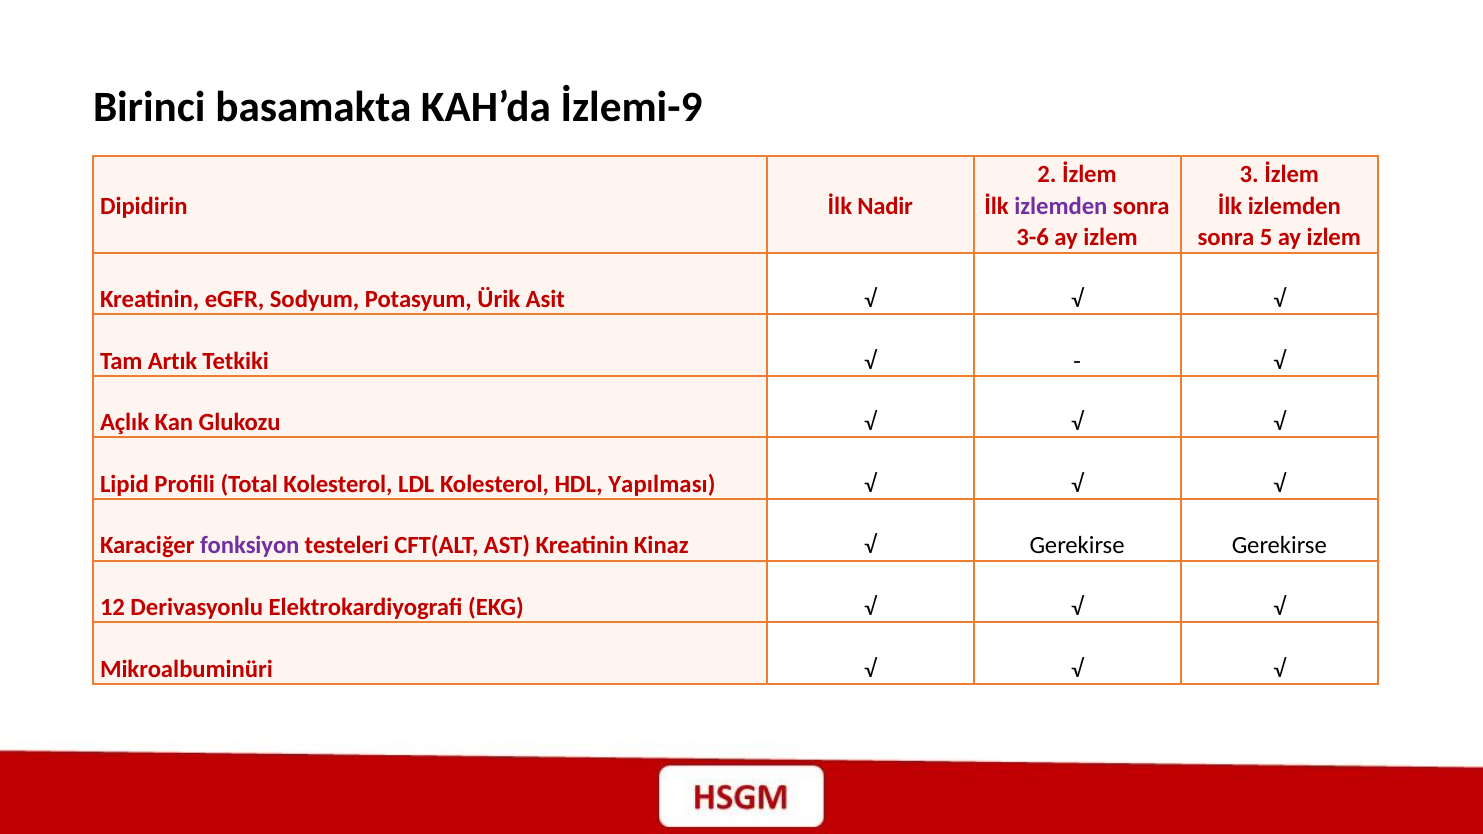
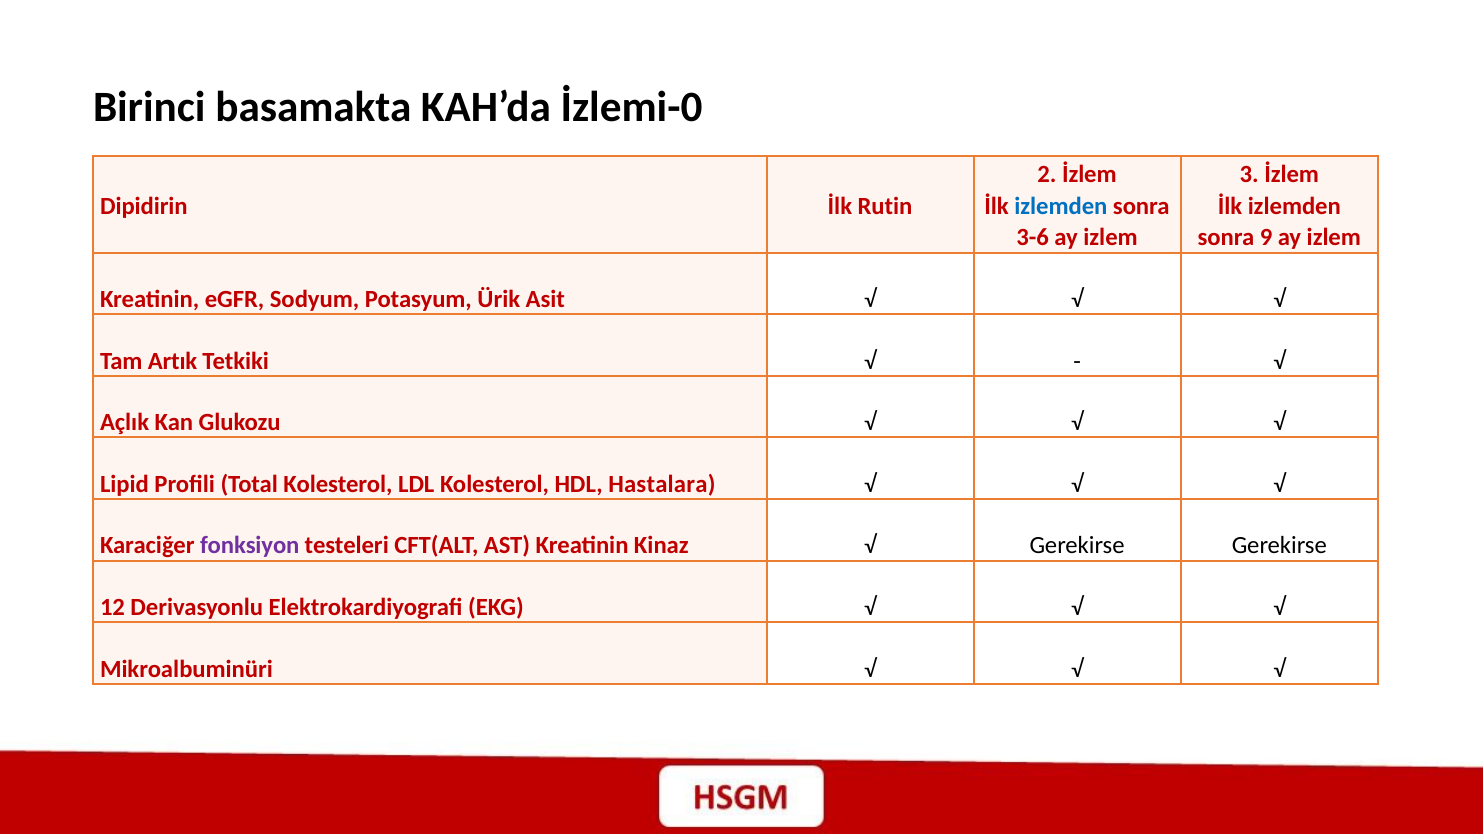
İzlemi-9: İzlemi-9 -> İzlemi-0
Nadir: Nadir -> Rutin
izlemden at (1061, 206) colour: purple -> blue
5: 5 -> 9
Yapılması: Yapılması -> Hastalara
